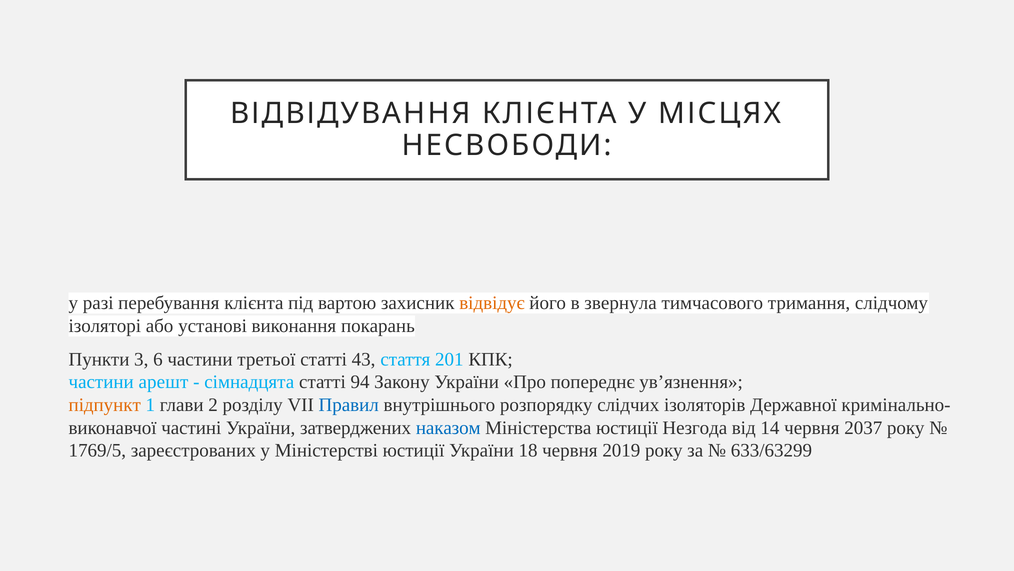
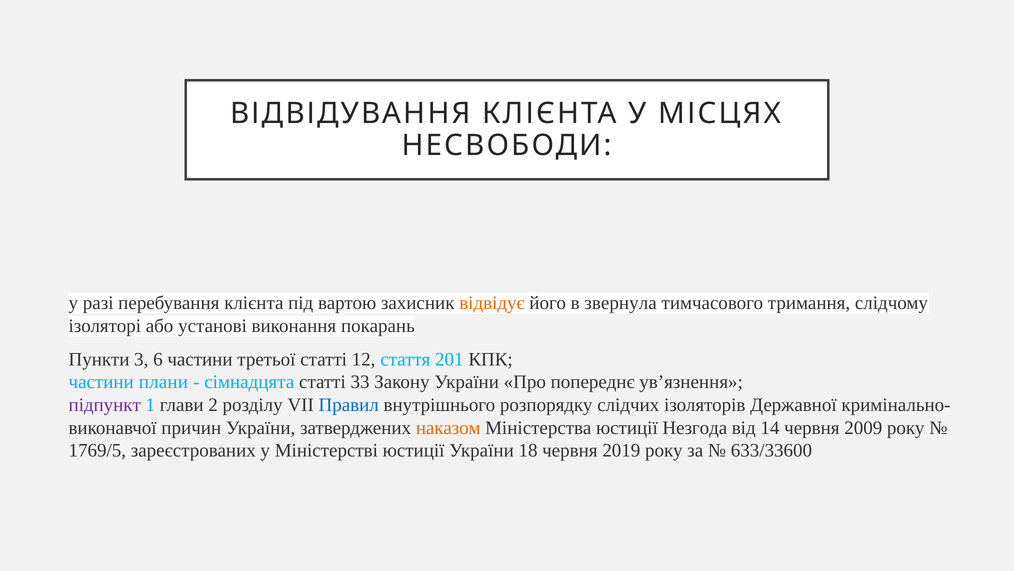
43: 43 -> 12
арешт: арешт -> плани
94: 94 -> 33
підпункт colour: orange -> purple
частині: частині -> причин
наказом colour: blue -> orange
2037: 2037 -> 2009
633/63299: 633/63299 -> 633/33600
